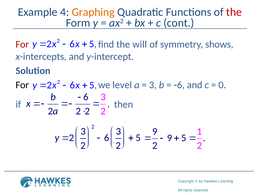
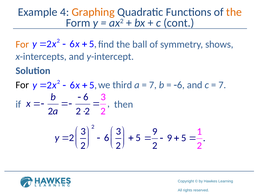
the at (234, 12) colour: red -> orange
For at (22, 44) colour: red -> orange
will: will -> ball
level: level -> third
3 at (153, 85): 3 -> 7
0 at (222, 85): 0 -> 7
